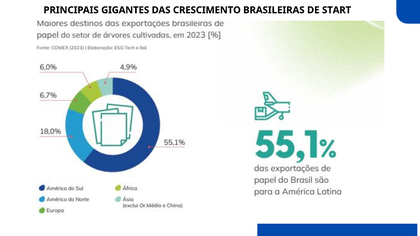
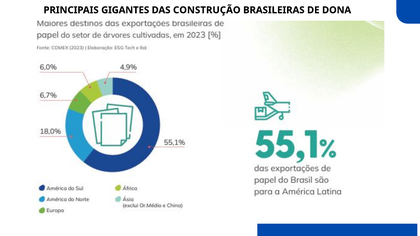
CRESCIMENTO: CRESCIMENTO -> CONSTRUÇÃO
START: START -> DONA
